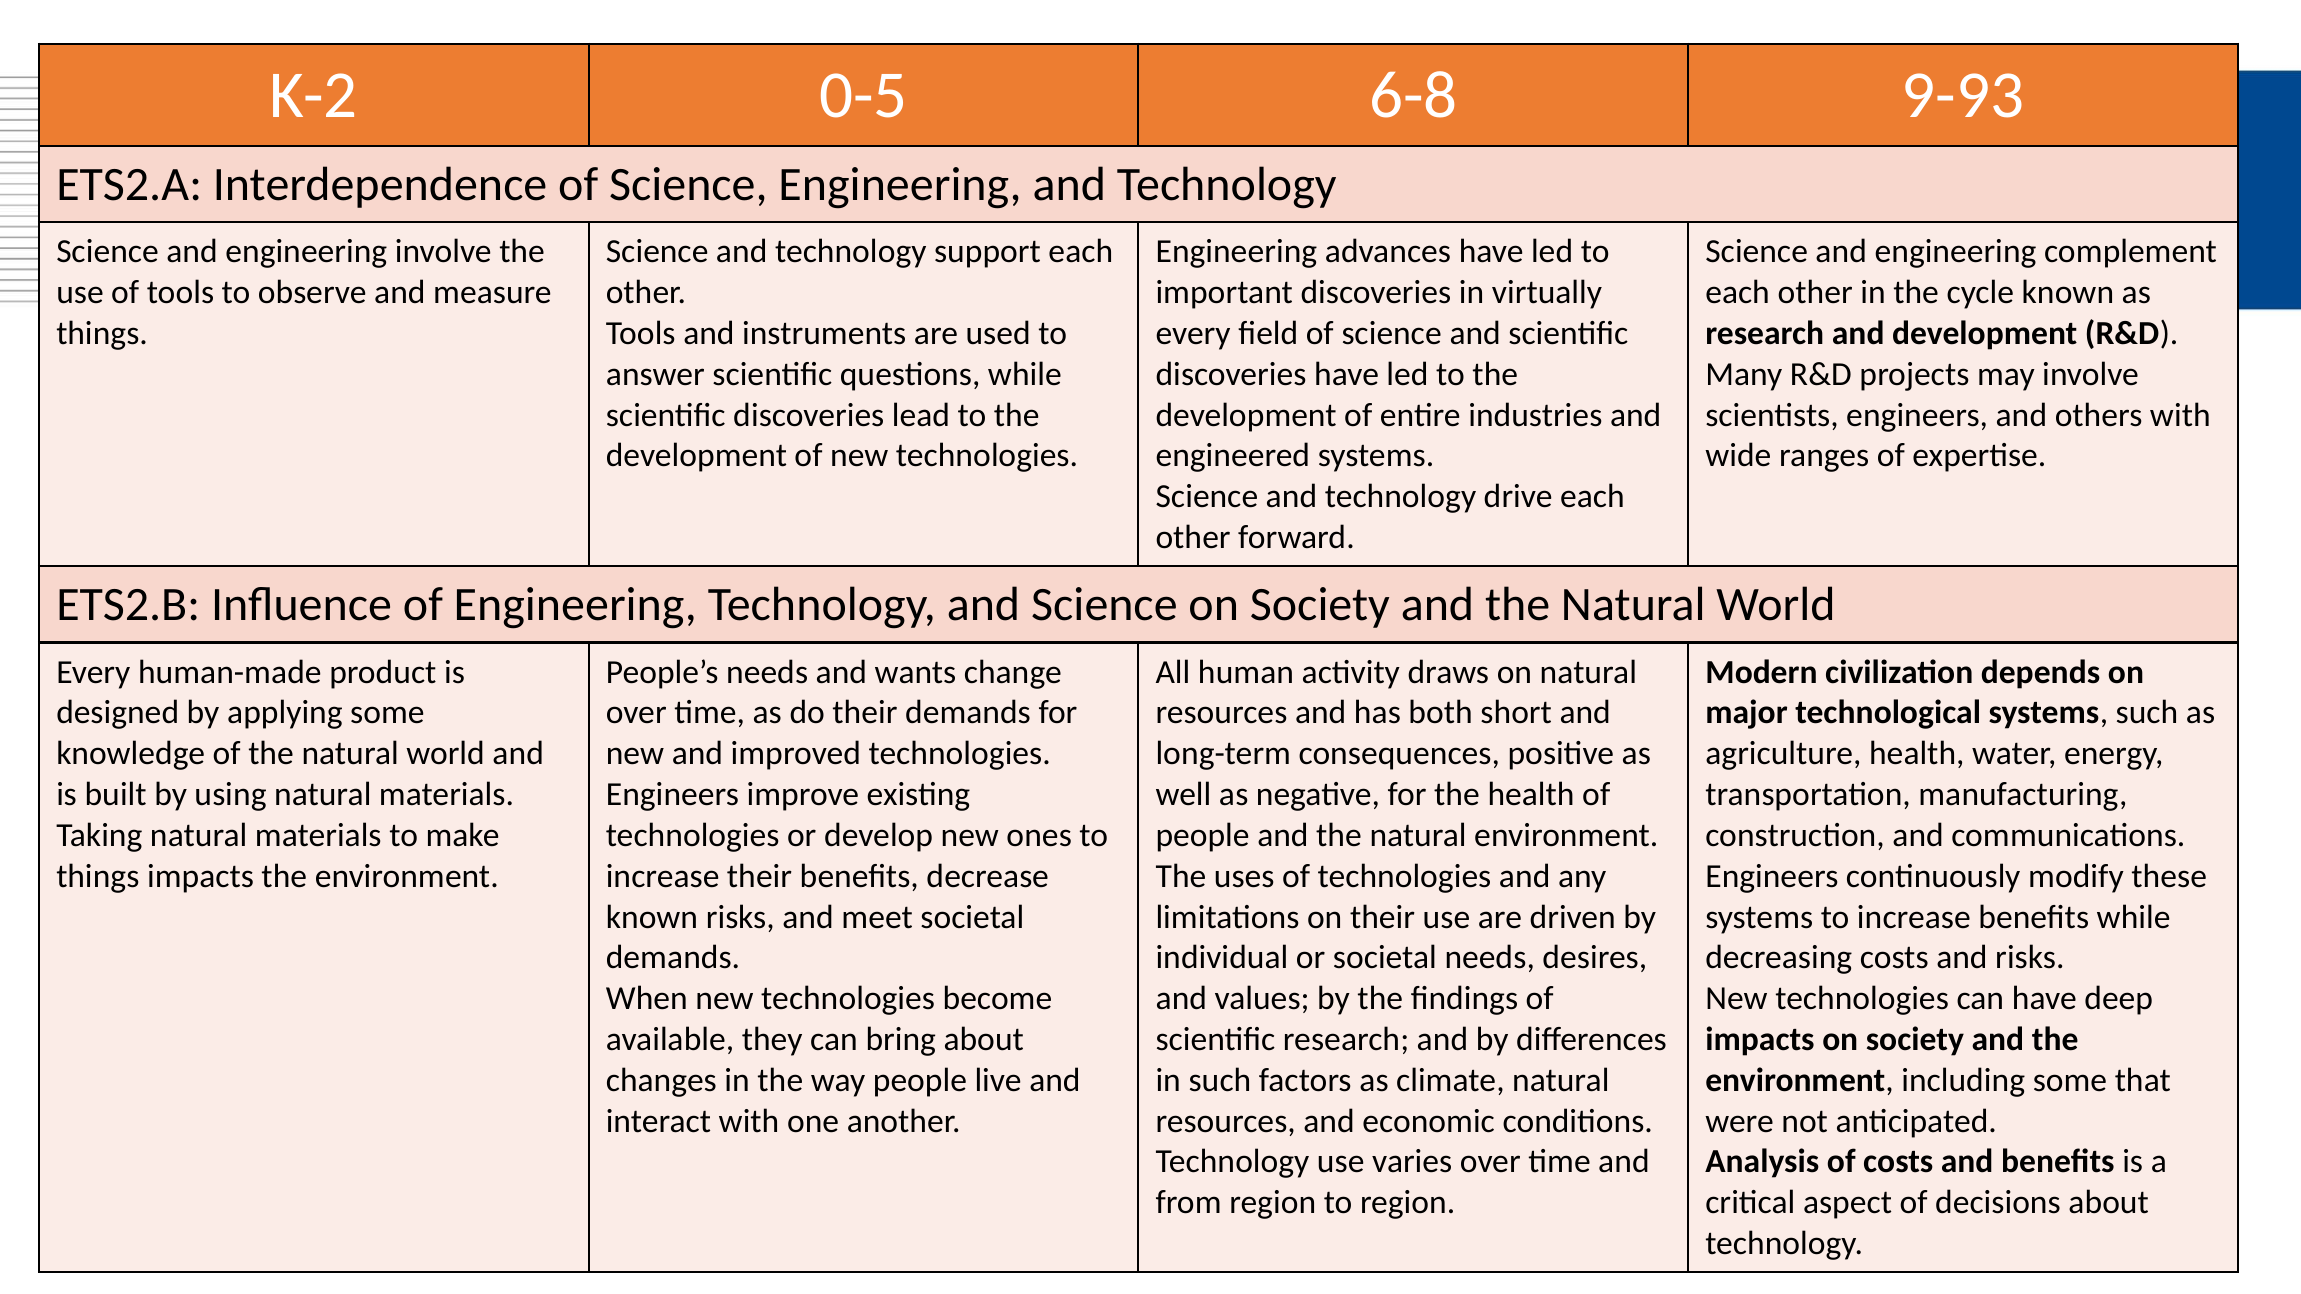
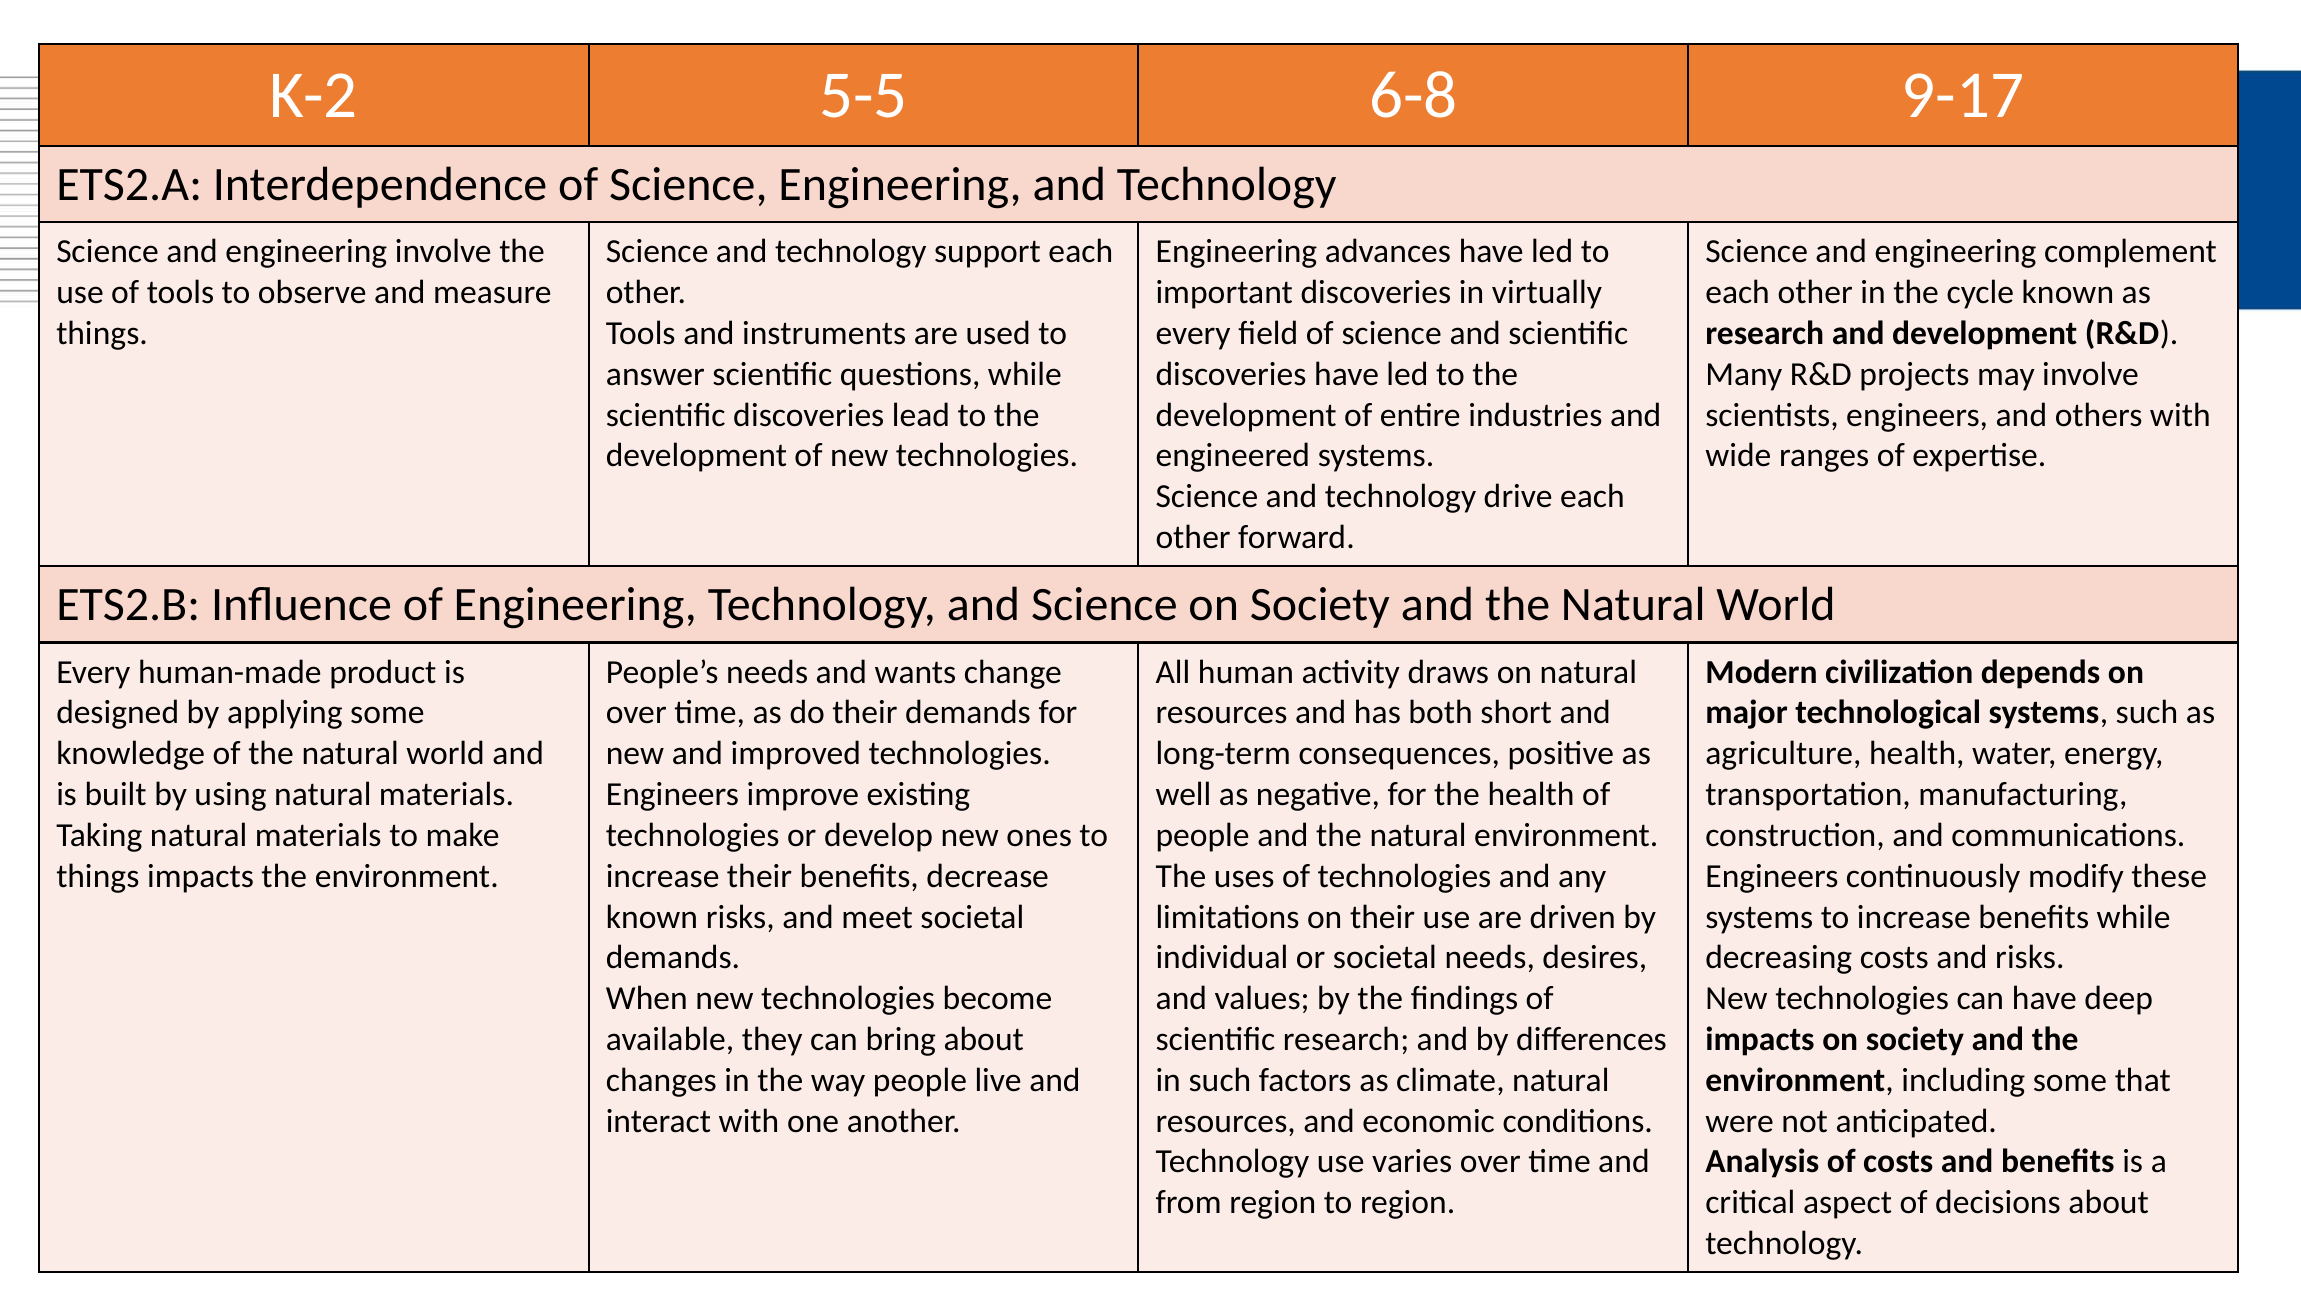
0-5: 0-5 -> 5-5
9-93: 9-93 -> 9-17
